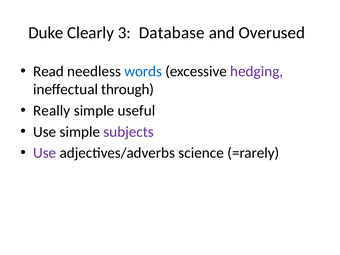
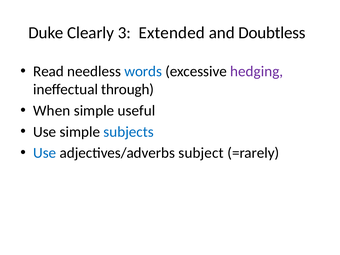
Database: Database -> Extended
Overused: Overused -> Doubtless
Really: Really -> When
subjects colour: purple -> blue
Use at (45, 153) colour: purple -> blue
science: science -> subject
